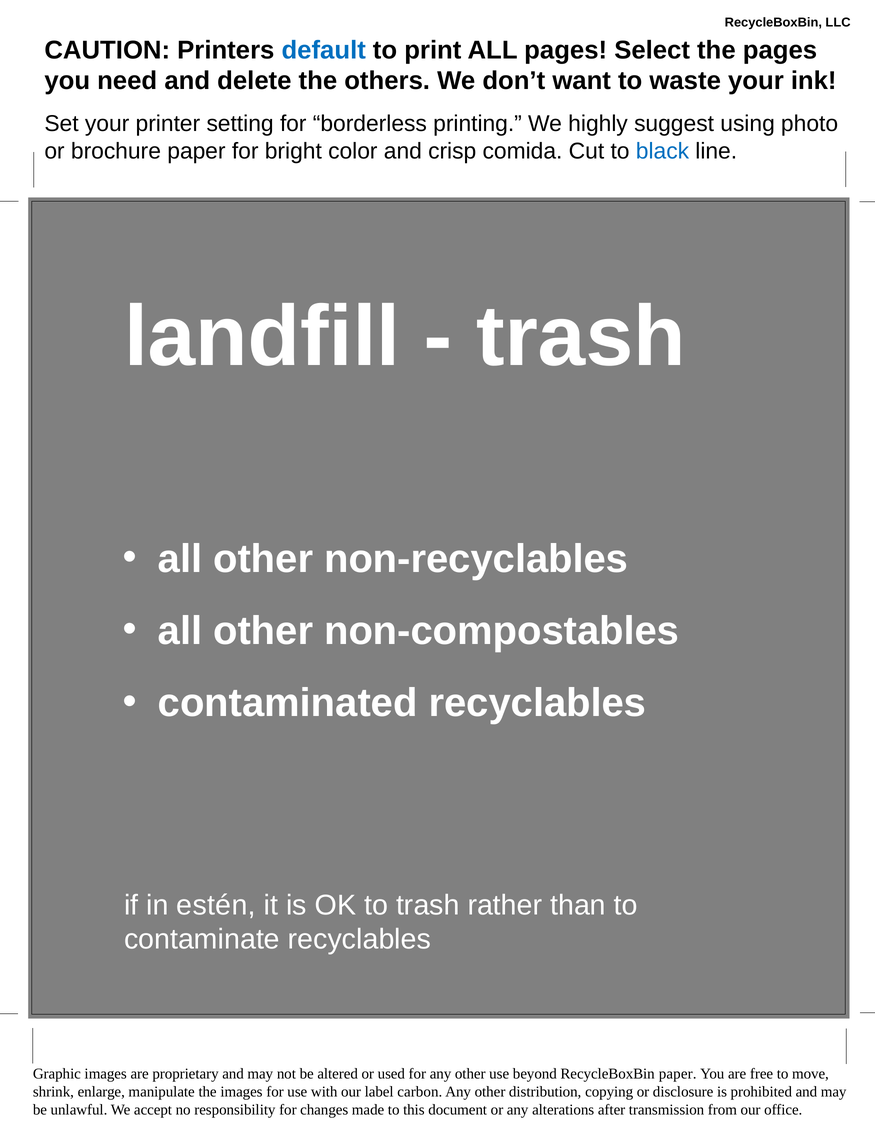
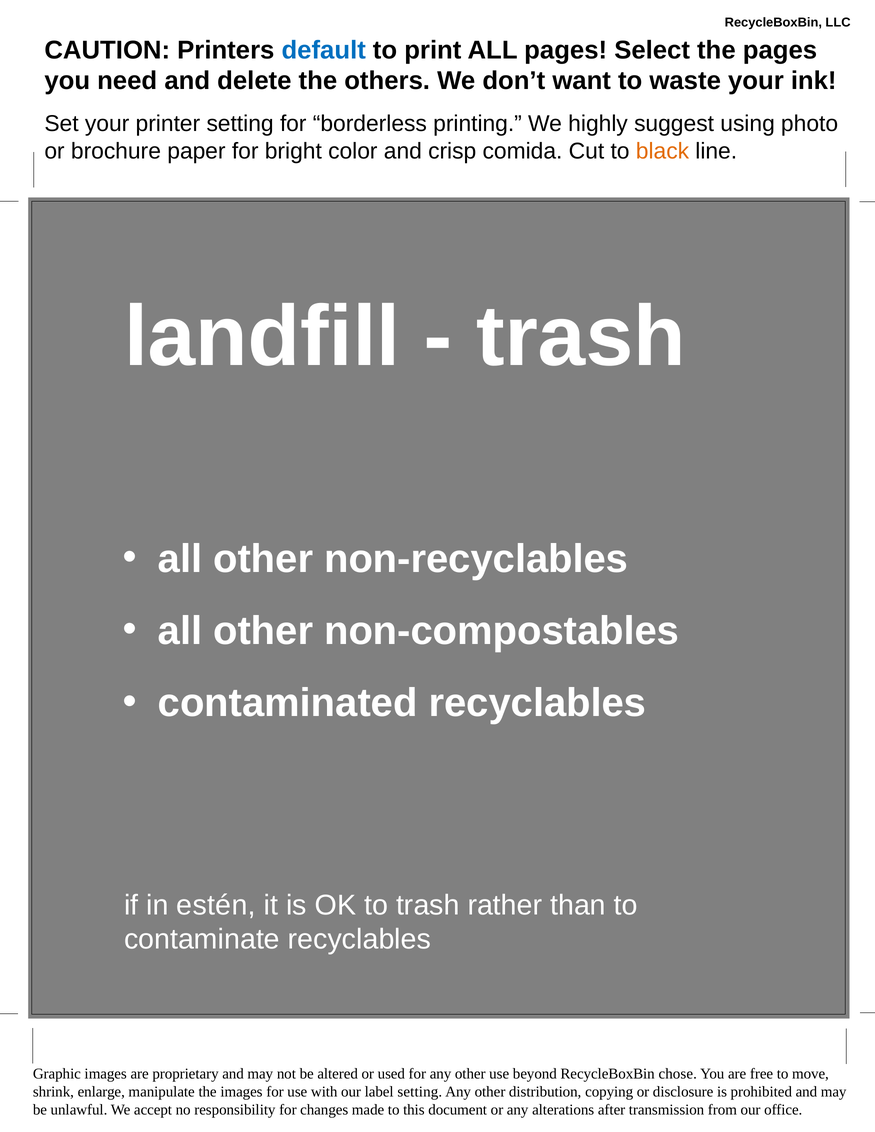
black colour: blue -> orange
RecycleBoxBin paper: paper -> chose
label carbon: carbon -> setting
